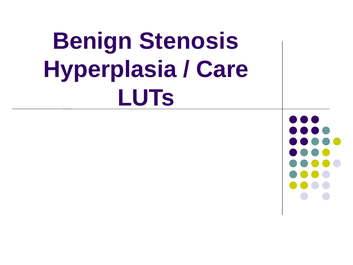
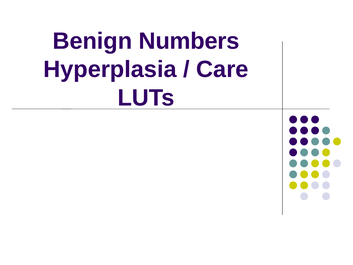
Stenosis: Stenosis -> Numbers
